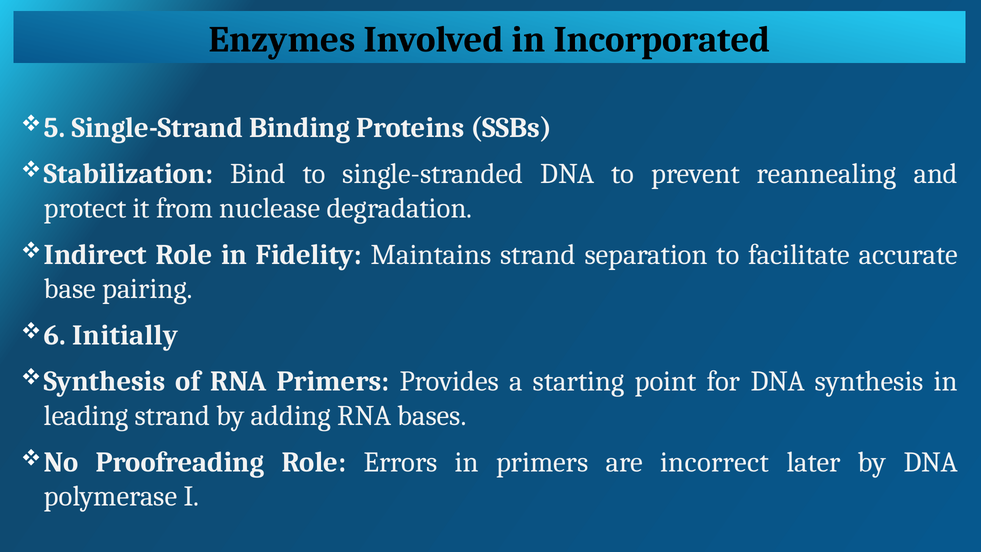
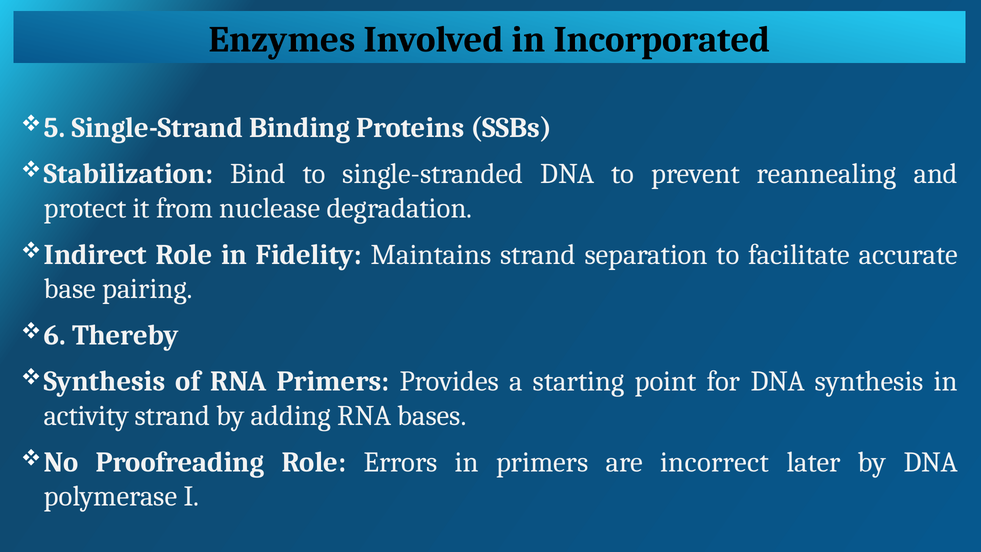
Initially: Initially -> Thereby
leading: leading -> activity
